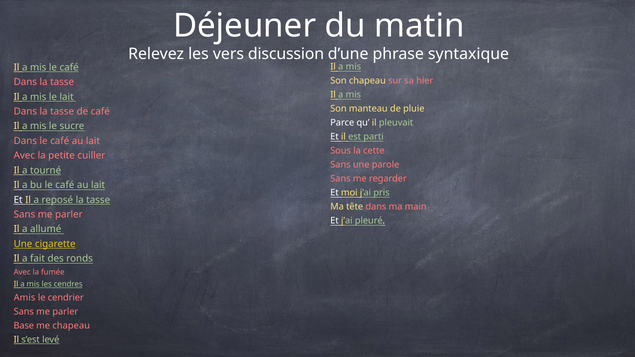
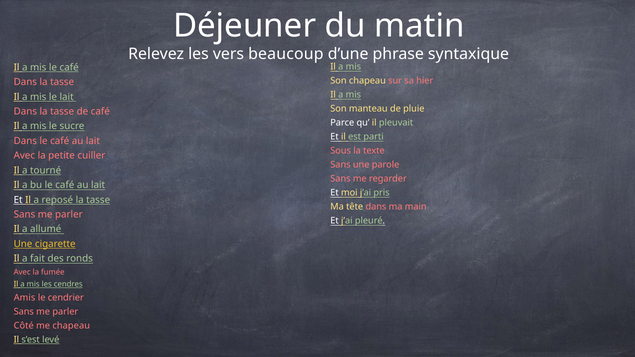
discussion: discussion -> beaucoup
cette: cette -> texte
Base: Base -> Côté
